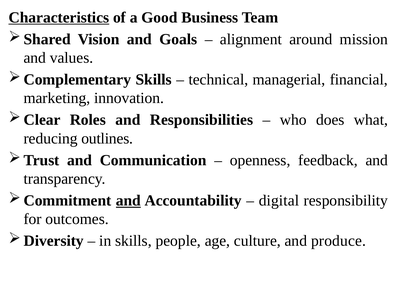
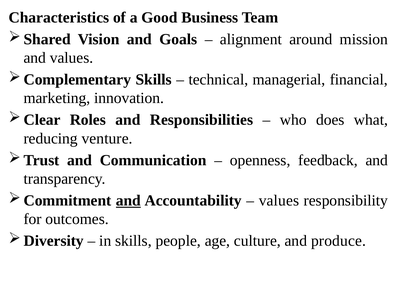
Characteristics underline: present -> none
outlines: outlines -> venture
digital at (279, 201): digital -> values
